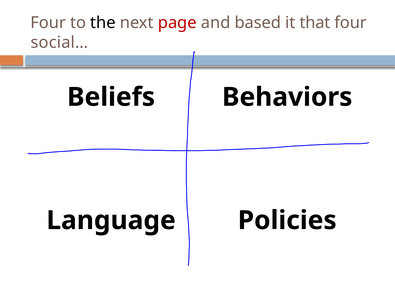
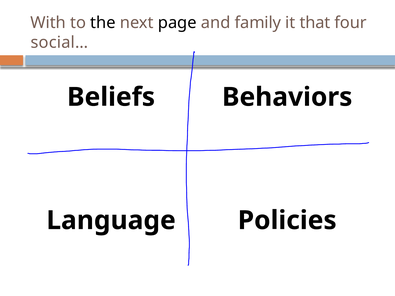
Four at (48, 23): Four -> With
page colour: red -> black
based: based -> family
